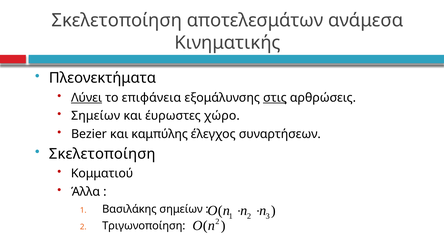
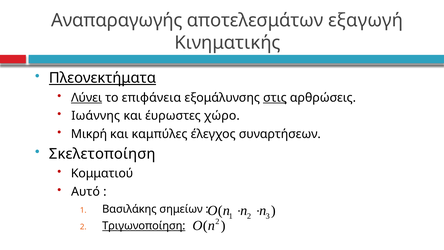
Σκελετοποίηση at (117, 20): Σκελετοποίηση -> Αναπαραγωγής
ανάμεσα: ανάμεσα -> εξαγωγή
Πλεονεκτήματα underline: none -> present
Σημείων at (96, 116): Σημείων -> Ιωάννης
Bezier: Bezier -> Μικρή
καμπύλης: καμπύλης -> καμπύλες
Άλλα: Άλλα -> Αυτό
Τριγωνοποίηση underline: none -> present
